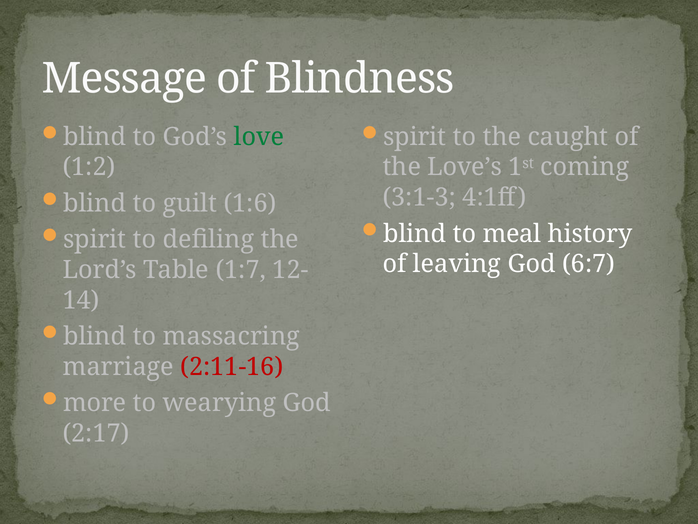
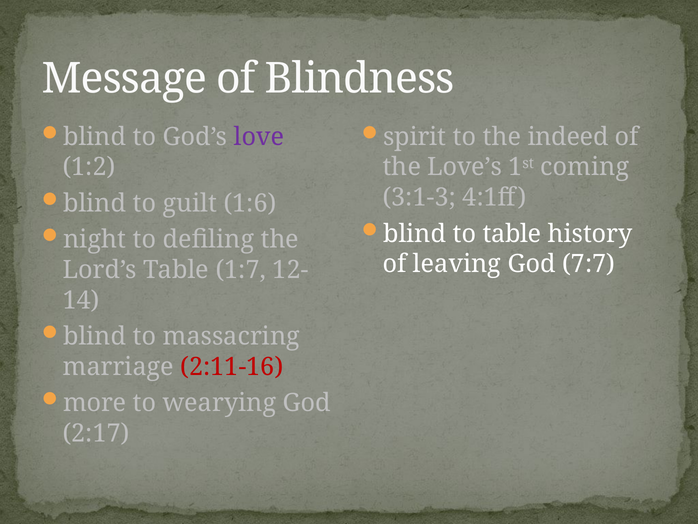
love colour: green -> purple
caught: caught -> indeed
to meal: meal -> table
spirit at (95, 239): spirit -> night
6:7: 6:7 -> 7:7
